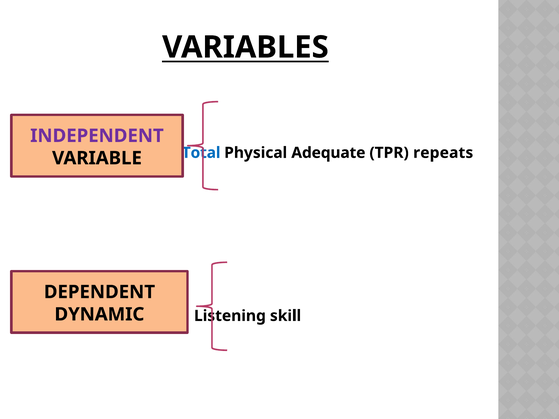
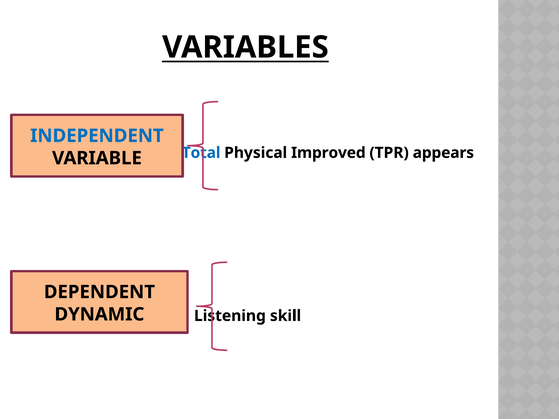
INDEPENDENT colour: purple -> blue
Adequate: Adequate -> Improved
repeats: repeats -> appears
